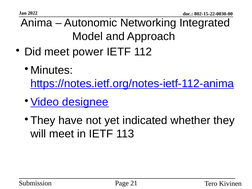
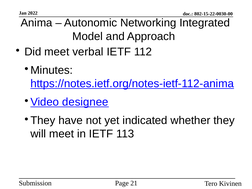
power: power -> verbal
